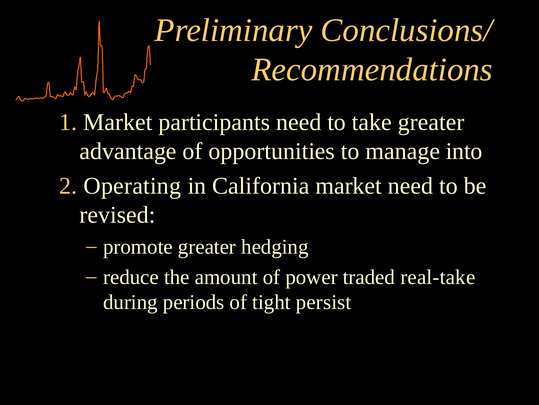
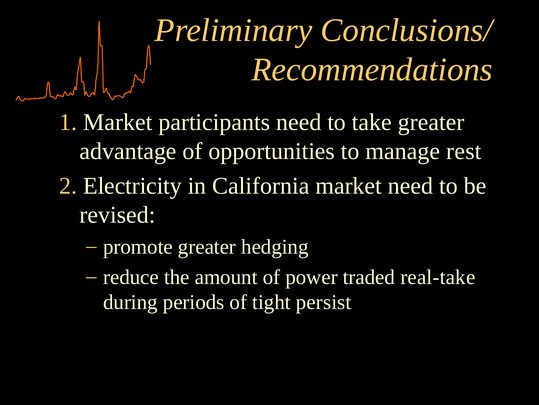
into: into -> rest
Operating: Operating -> Electricity
